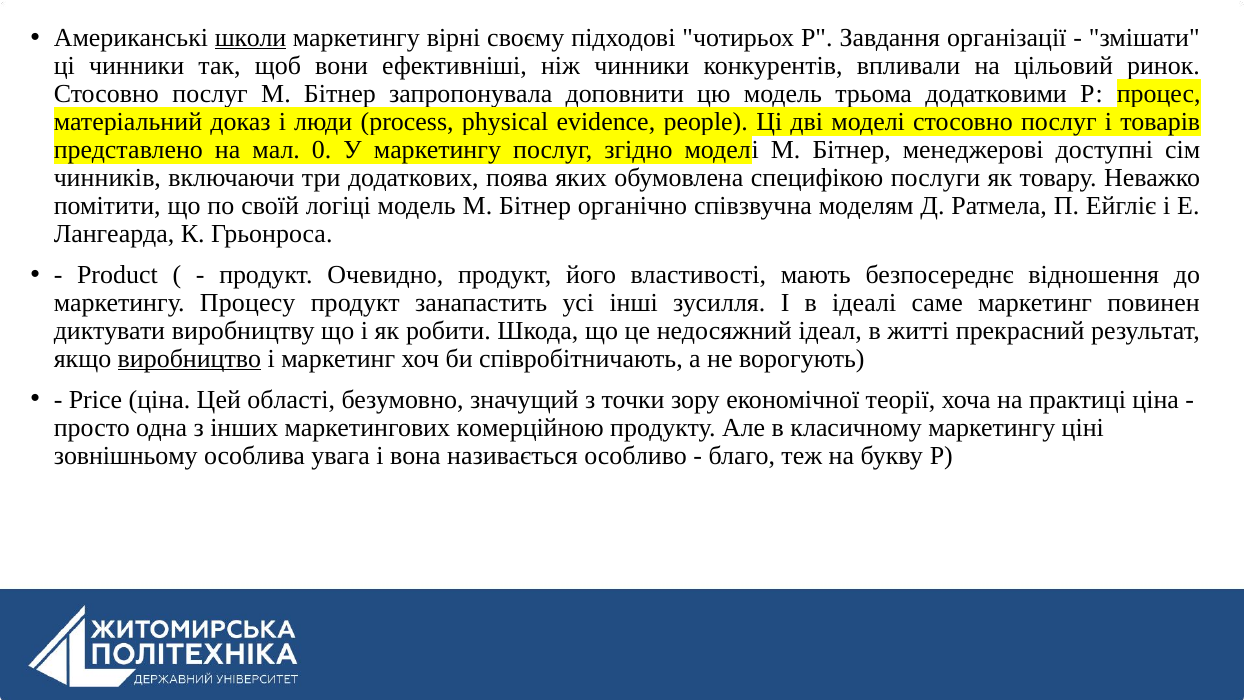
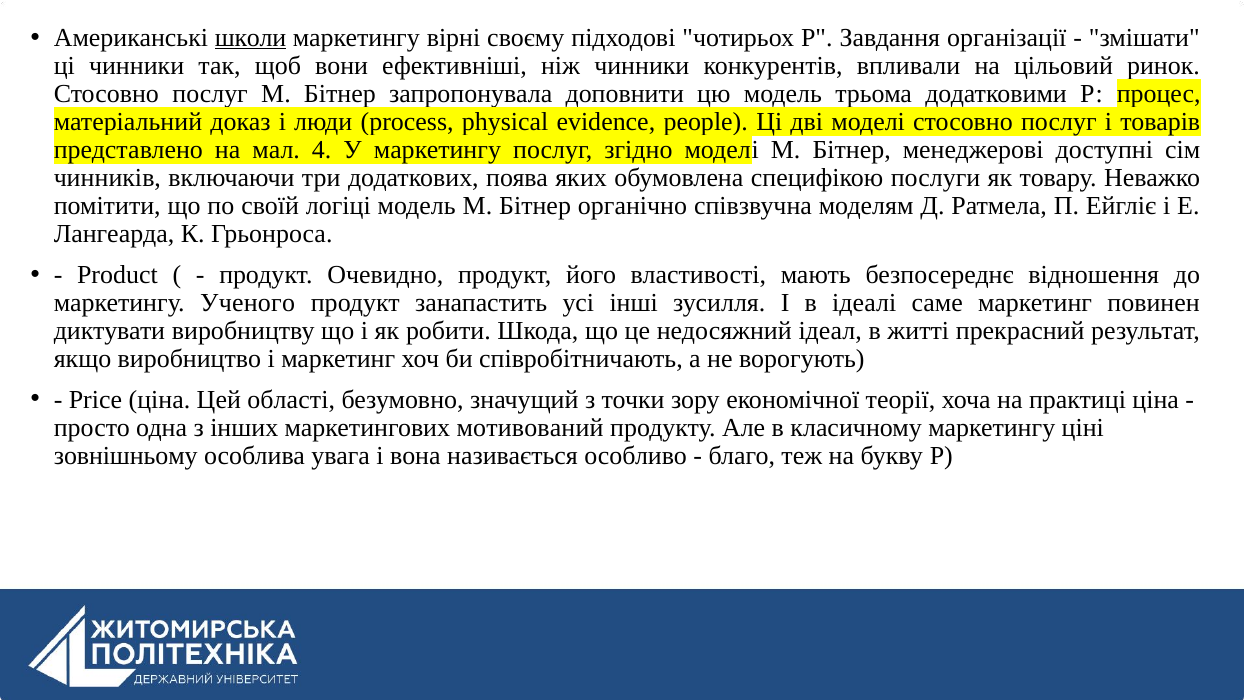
0: 0 -> 4
Процесу: Процесу -> Ученого
виробництво underline: present -> none
комерційною: комерційною -> мотивований
